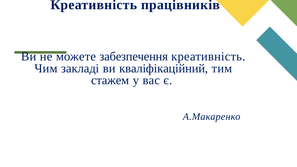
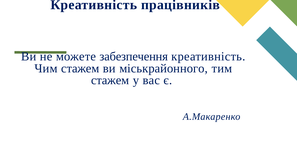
Чим закладі: закладі -> стажем
кваліфікаційний: кваліфікаційний -> міськрайонного
